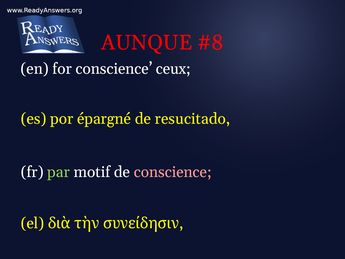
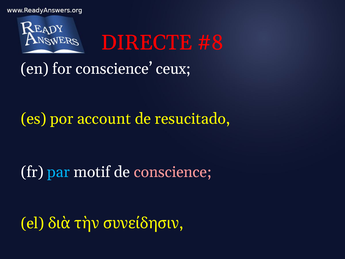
AUNQUE: AUNQUE -> DIRECTE
épargné: épargné -> account
par colour: light green -> light blue
